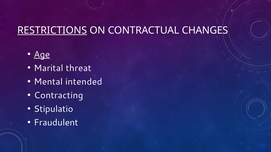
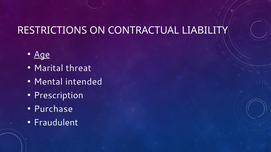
RESTRICTIONS underline: present -> none
CHANGES: CHANGES -> LIABILITY
Contracting: Contracting -> Prescription
Stipulatio: Stipulatio -> Purchase
